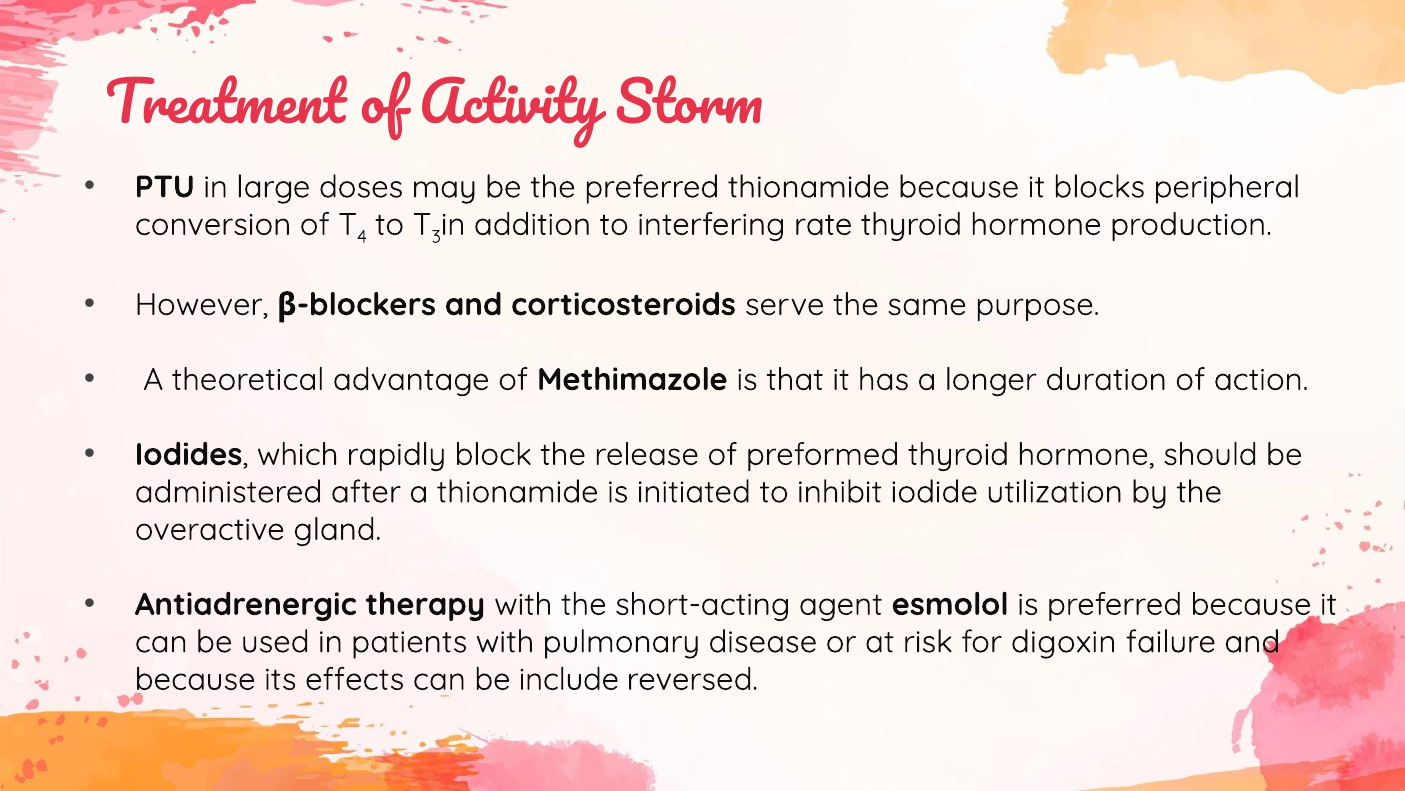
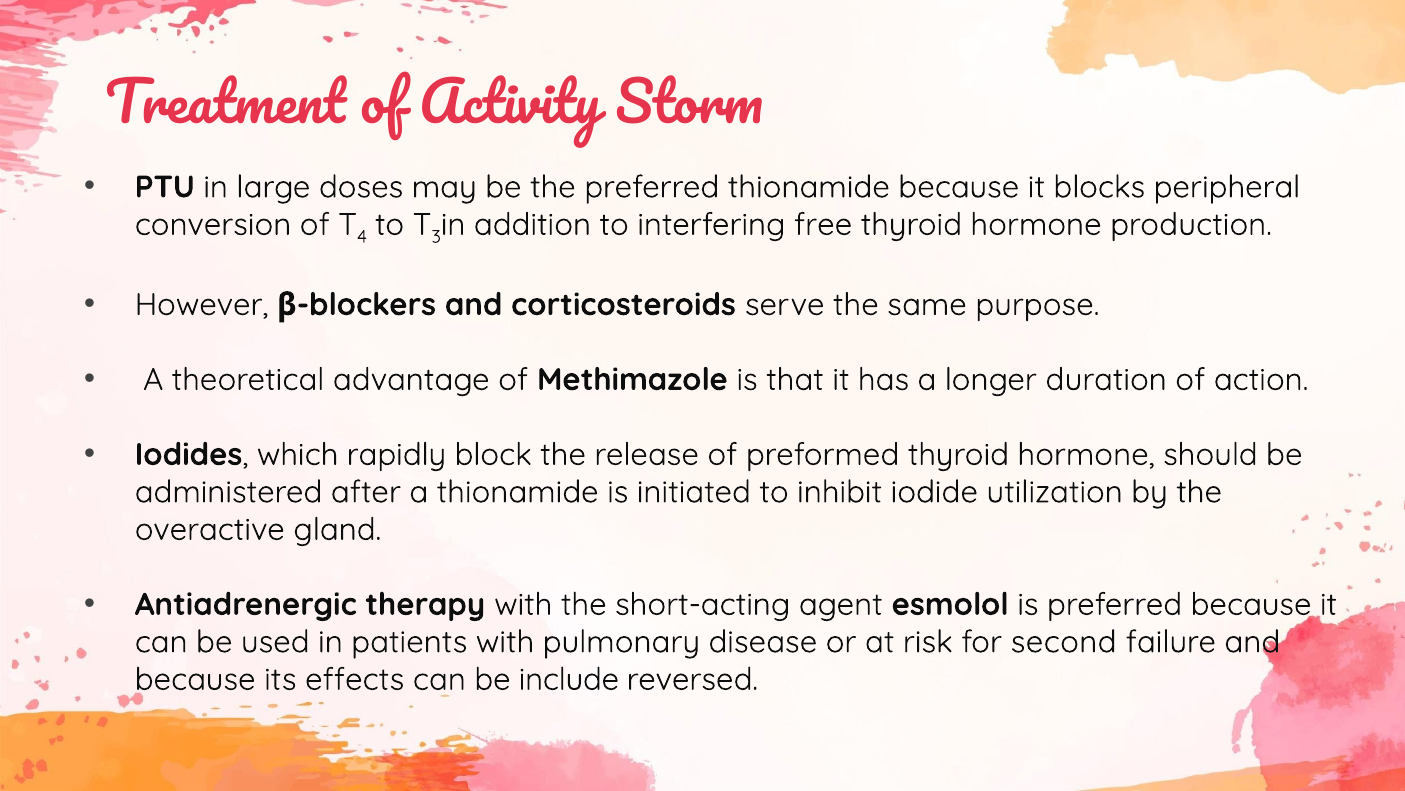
rate: rate -> free
digoxin: digoxin -> second
